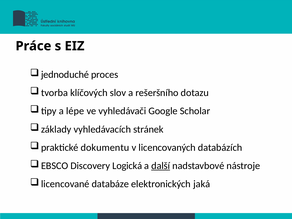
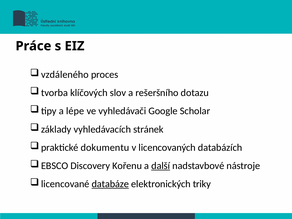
jednoduché: jednoduché -> vzdáleného
Logická: Logická -> Kořenu
databáze underline: none -> present
jaká: jaká -> triky
